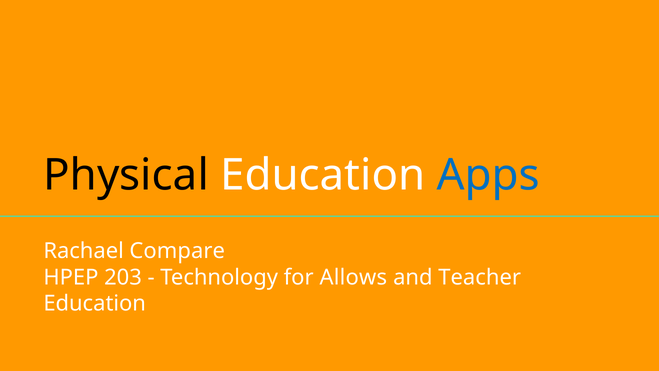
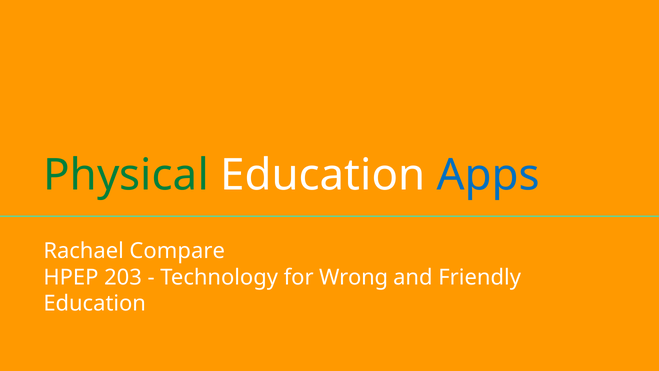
Physical colour: black -> green
Allows: Allows -> Wrong
Teacher: Teacher -> Friendly
